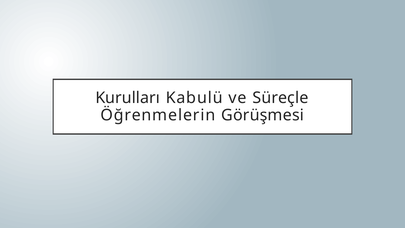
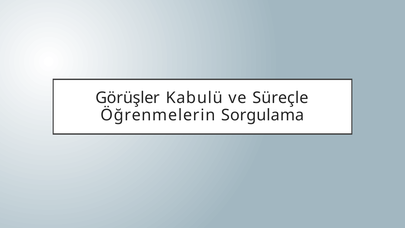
Kurulları: Kurulları -> Görüşler
Görüşmesi: Görüşmesi -> Sorgulama
